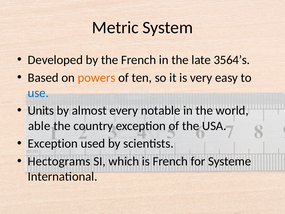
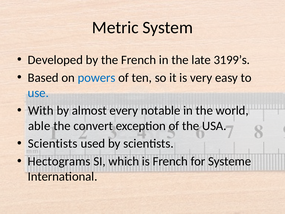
3564’s: 3564’s -> 3199’s
powers colour: orange -> blue
Units: Units -> With
country: country -> convert
Exception at (53, 143): Exception -> Scientists
